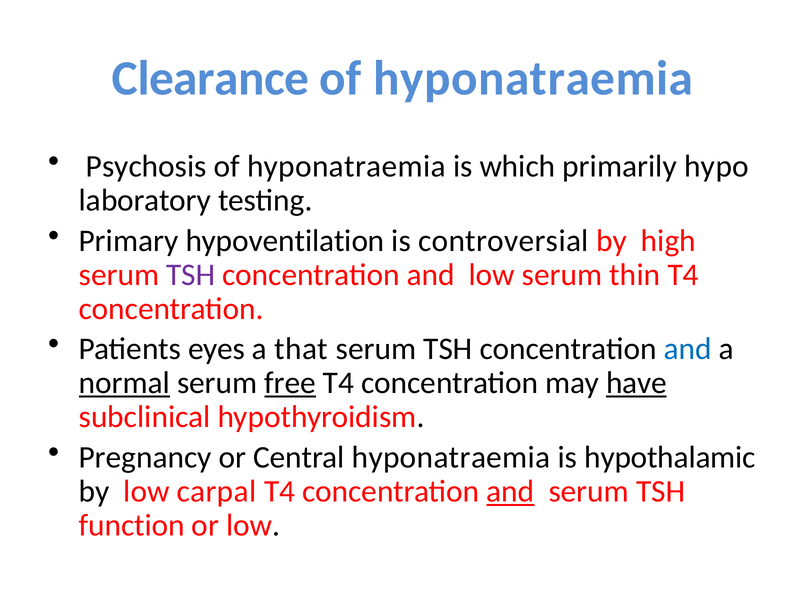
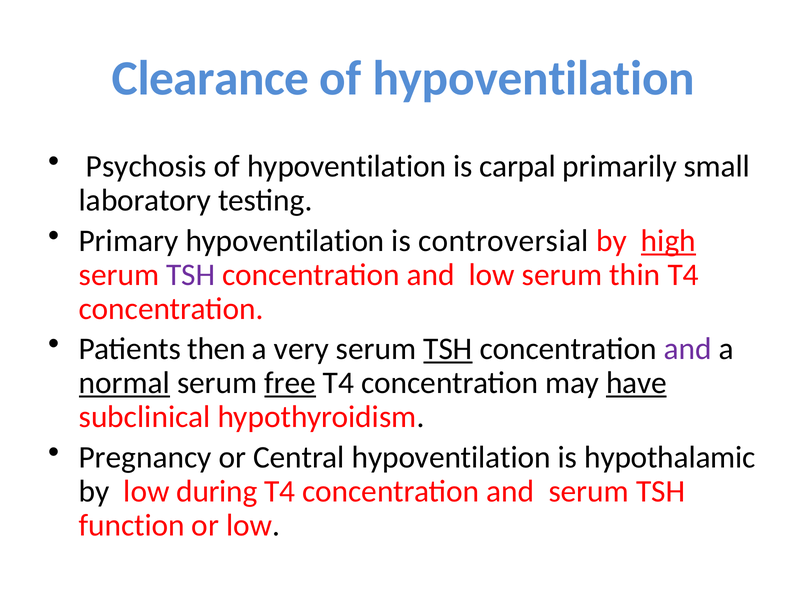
hyponatraemia at (533, 78): hyponatraemia -> hypoventilation
hyponatraemia at (346, 166): hyponatraemia -> hypoventilation
which: which -> carpal
hypo: hypo -> small
high underline: none -> present
eyes: eyes -> then
that: that -> very
TSH at (448, 349) underline: none -> present
and at (688, 349) colour: blue -> purple
Central hyponatraemia: hyponatraemia -> hypoventilation
carpal: carpal -> during
and at (510, 491) underline: present -> none
